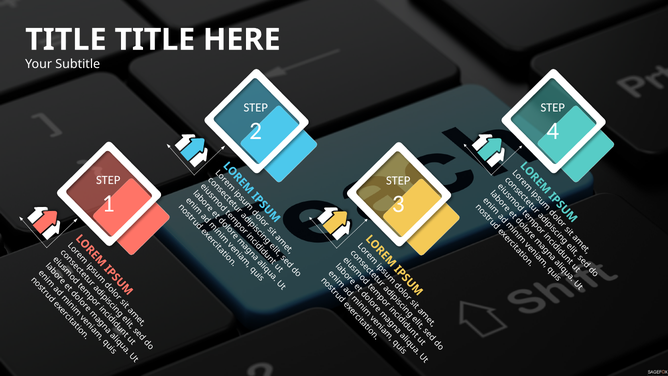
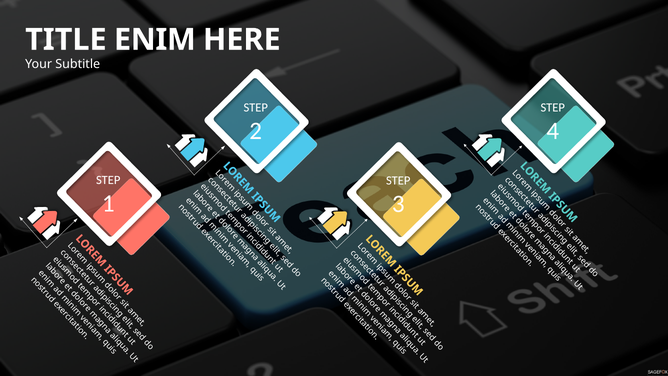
TITLE at (155, 40): TITLE -> ENIM
